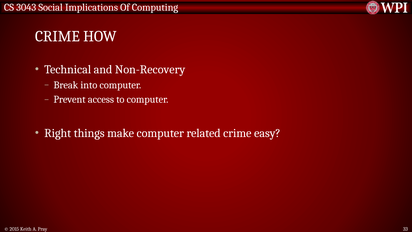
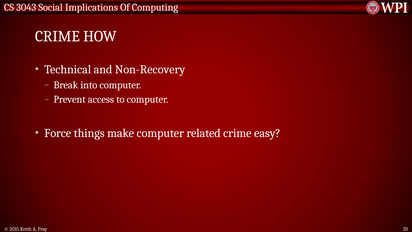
Right: Right -> Force
